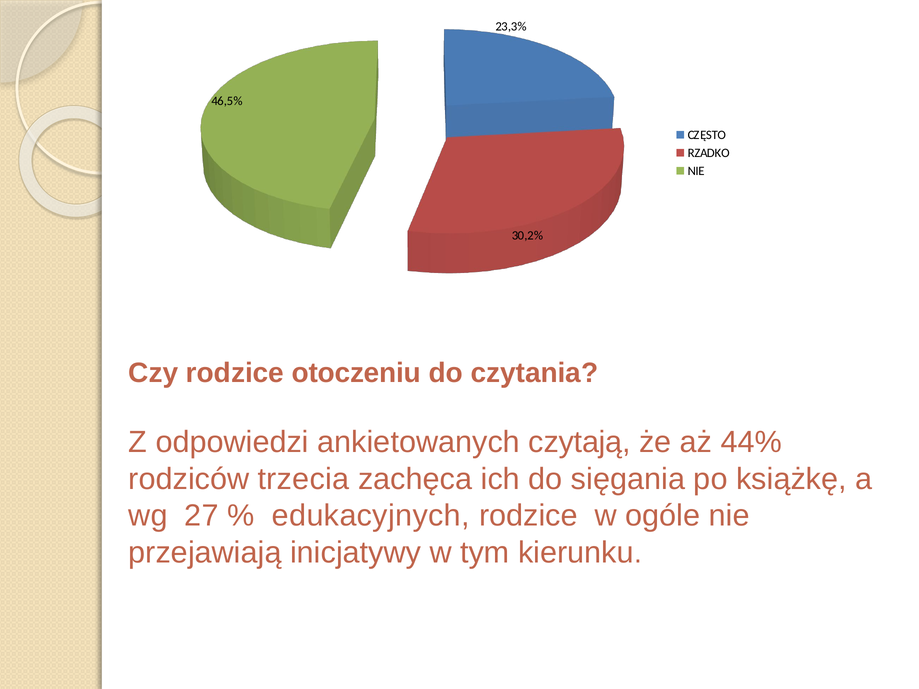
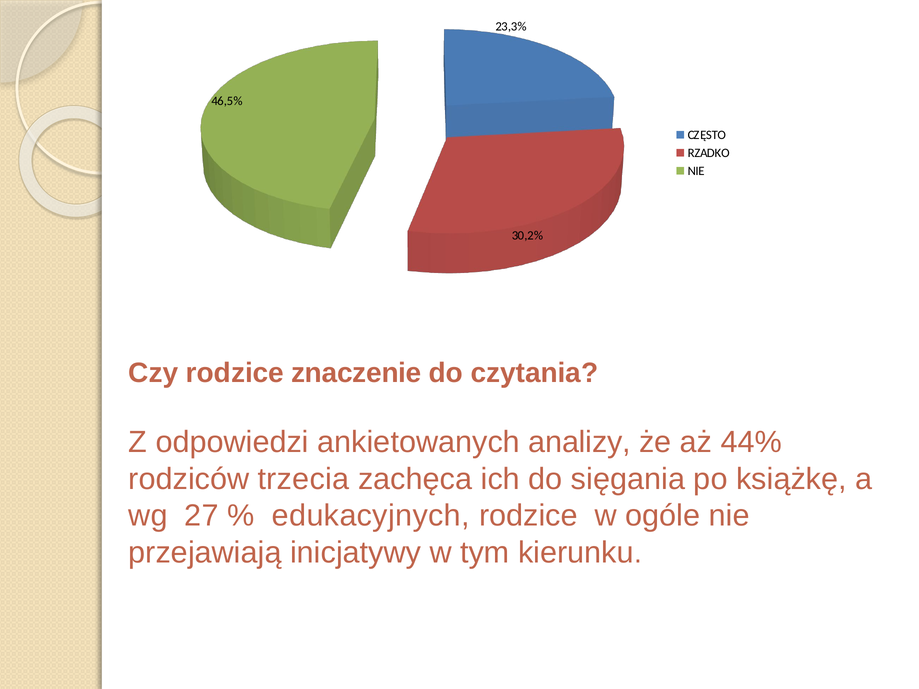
otoczeniu: otoczeniu -> znaczenie
czytają: czytają -> analizy
